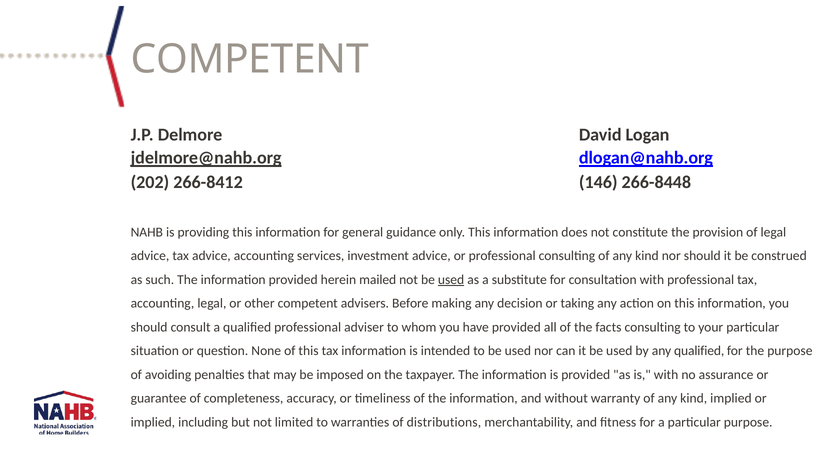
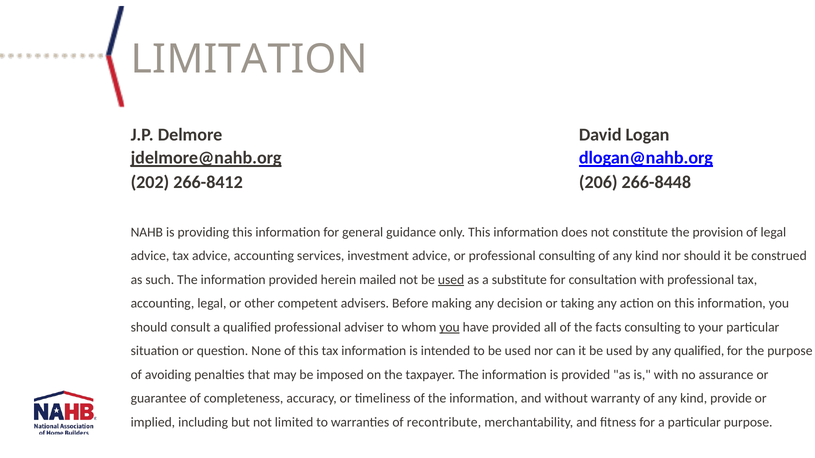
COMPETENT at (250, 60): COMPETENT -> LIMITATION
146: 146 -> 206
you at (450, 327) underline: none -> present
kind implied: implied -> provide
distributions: distributions -> recontribute
